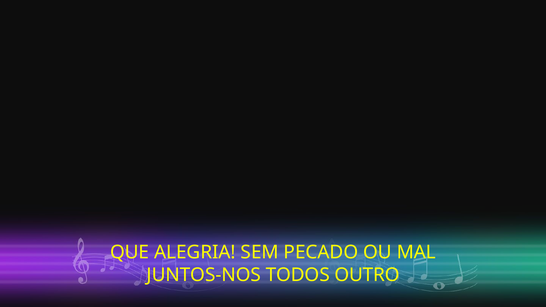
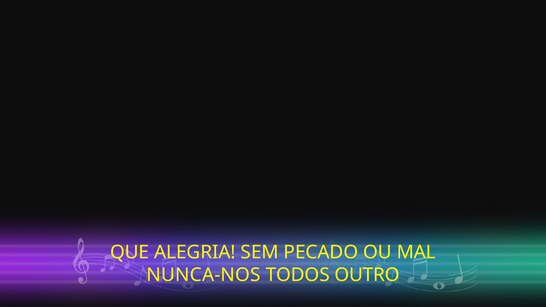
JUNTOS-NOS: JUNTOS-NOS -> NUNCA-NOS
